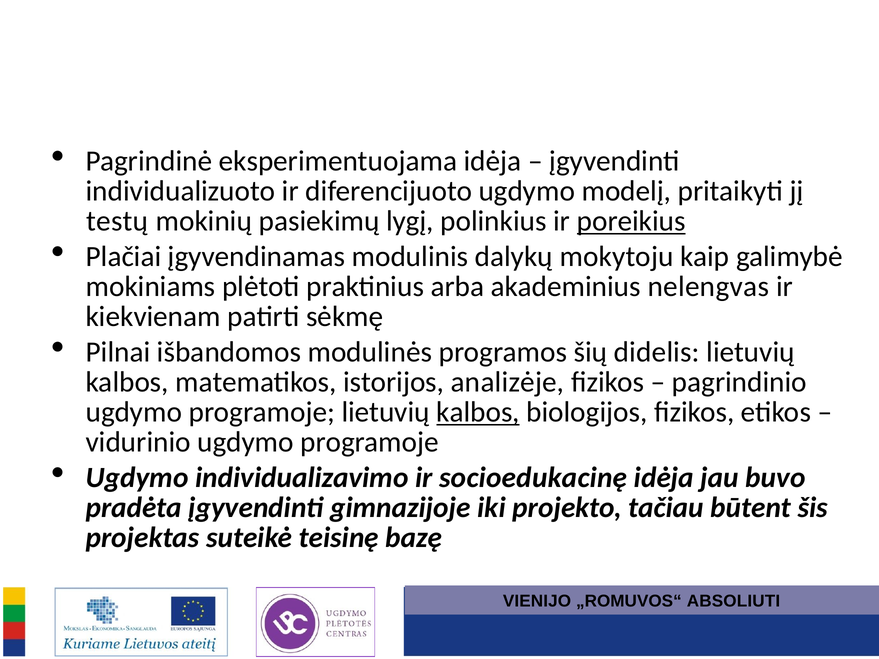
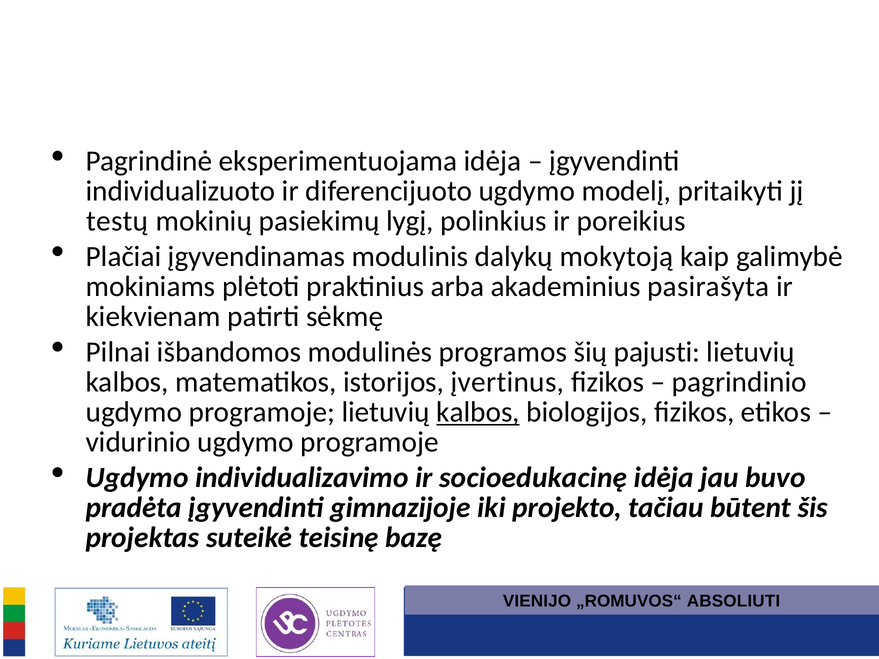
poreikius underline: present -> none
mokytoju: mokytoju -> mokytoją
nelengvas: nelengvas -> pasirašyta
didelis: didelis -> pajusti
analizėje: analizėje -> įvertinus
